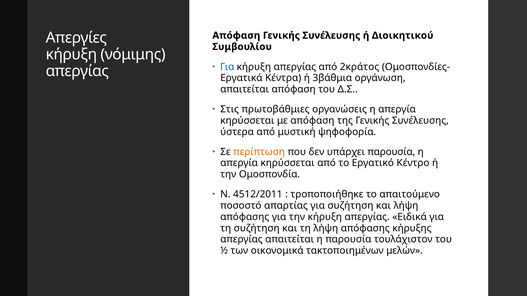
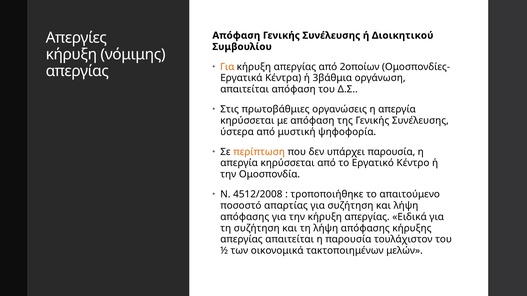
Για at (227, 67) colour: blue -> orange
2κράτος: 2κράτος -> 2οποίων
4512/2011: 4512/2011 -> 4512/2008
